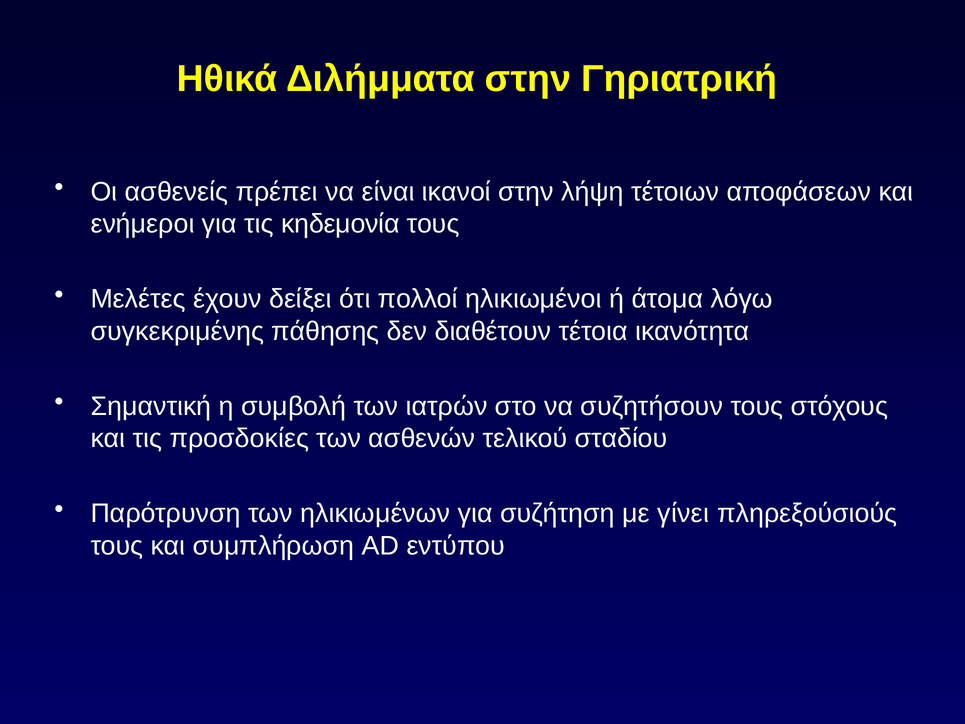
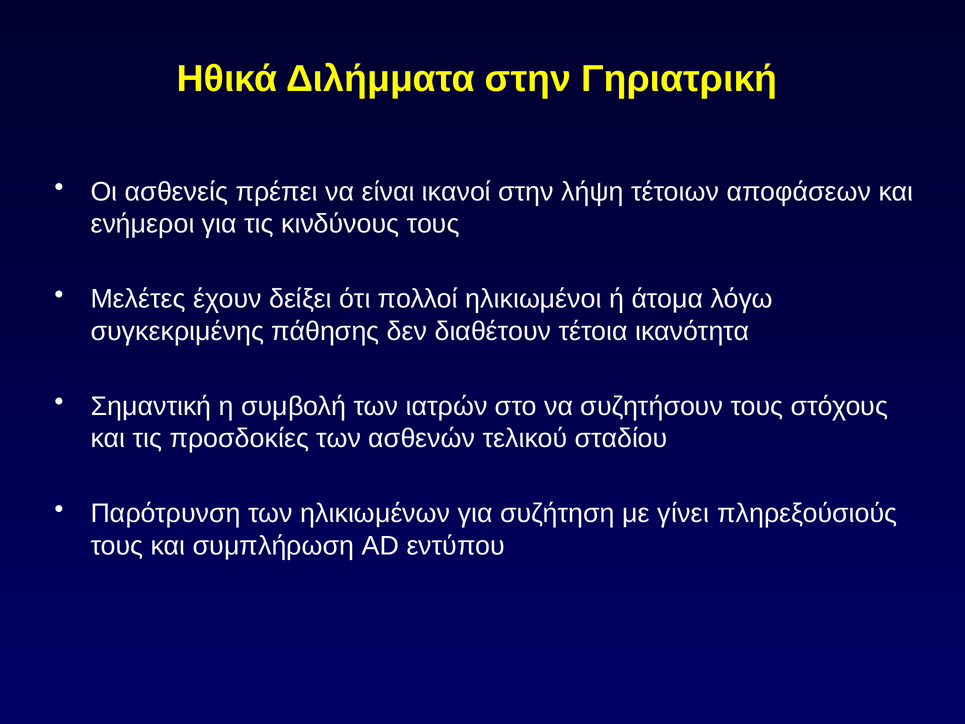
κηδεμονία: κηδεμονία -> κινδύνους
